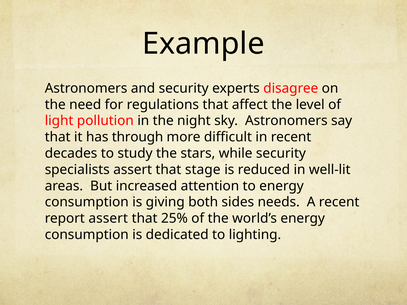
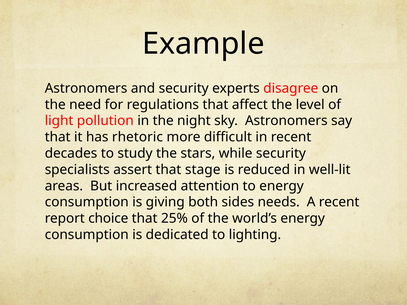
through: through -> rhetoric
report assert: assert -> choice
